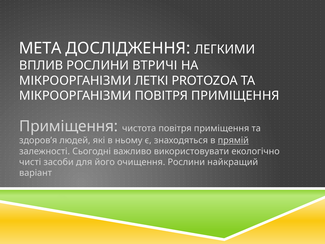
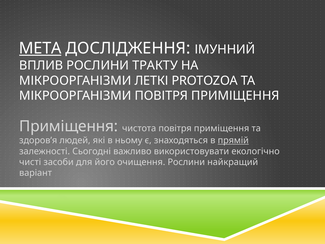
МЕТА underline: none -> present
ЛЕГКИМИ: ЛЕГКИМИ -> ІМУННИЙ
ВТРИЧІ: ВТРИЧІ -> ТРАКТУ
